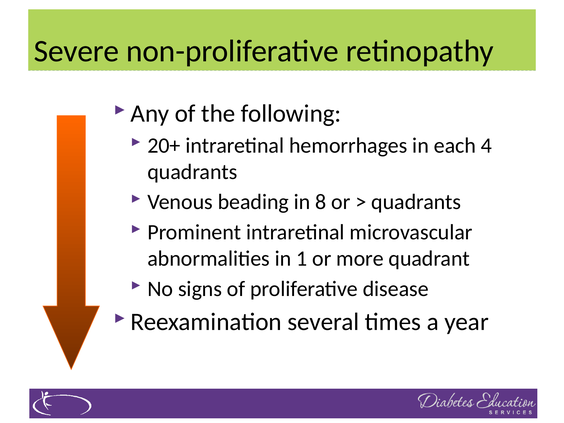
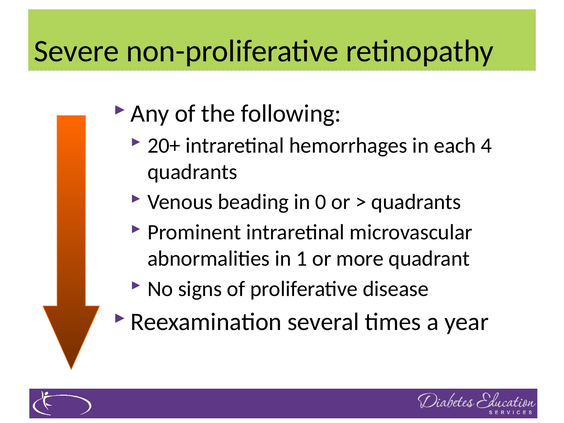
8: 8 -> 0
